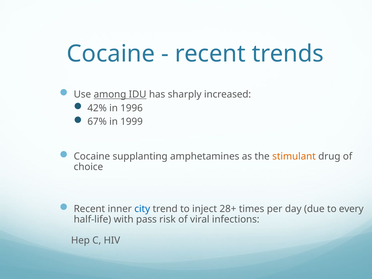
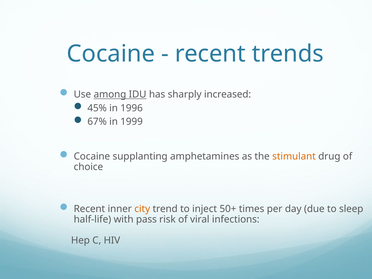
42%: 42% -> 45%
city colour: blue -> orange
28+: 28+ -> 50+
every: every -> sleep
